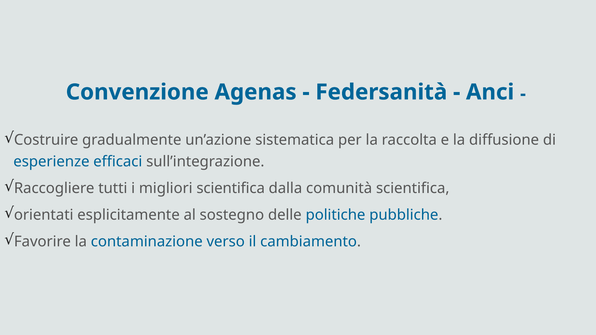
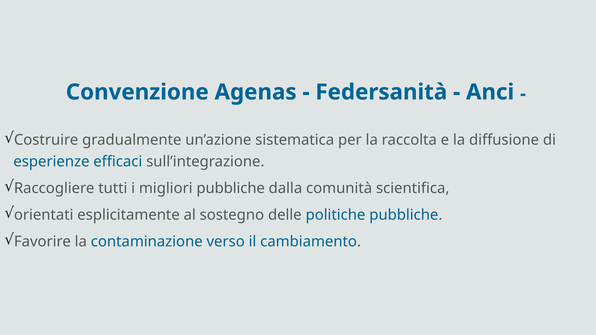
migliori scientifica: scientifica -> pubbliche
